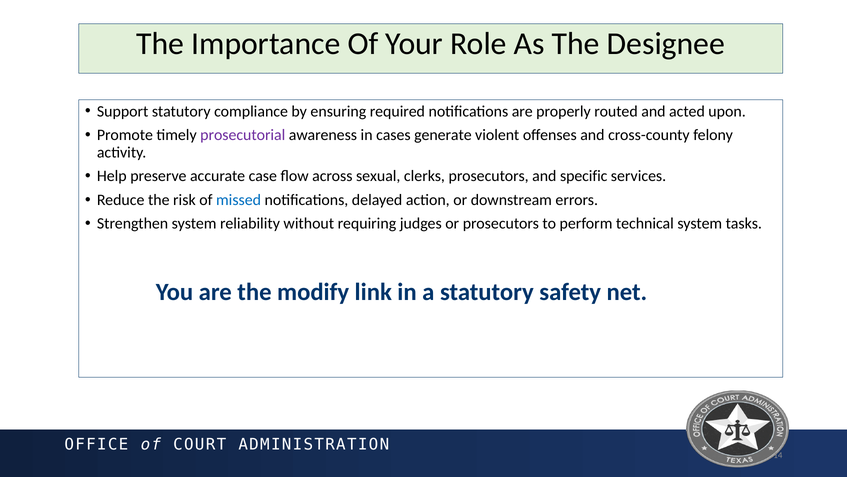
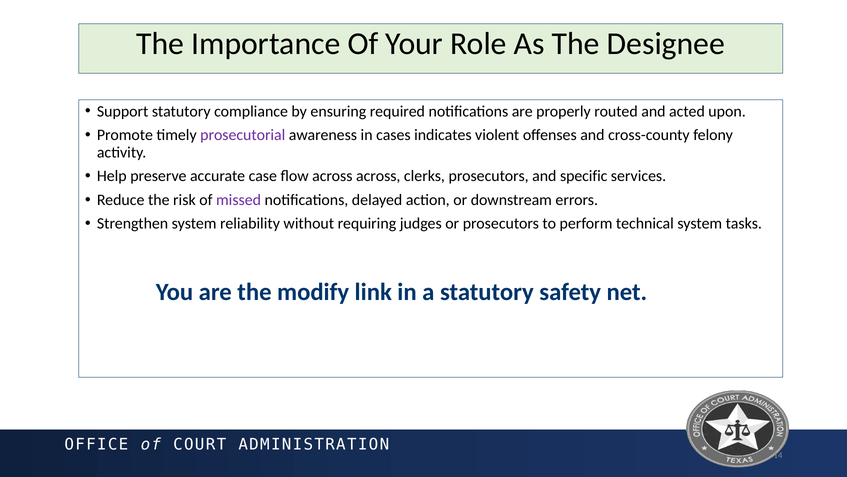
generate: generate -> indicates
across sexual: sexual -> across
missed colour: blue -> purple
